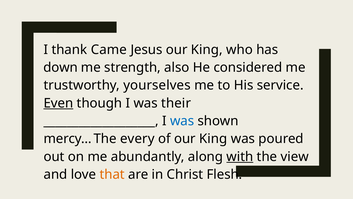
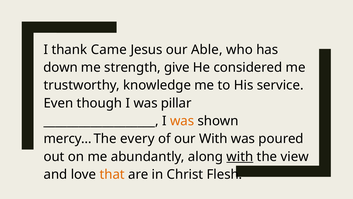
Jesus our King: King -> Able
also: also -> give
yourselves: yourselves -> knowledge
Even underline: present -> none
their: their -> pillar
was at (182, 121) colour: blue -> orange
of our King: King -> With
